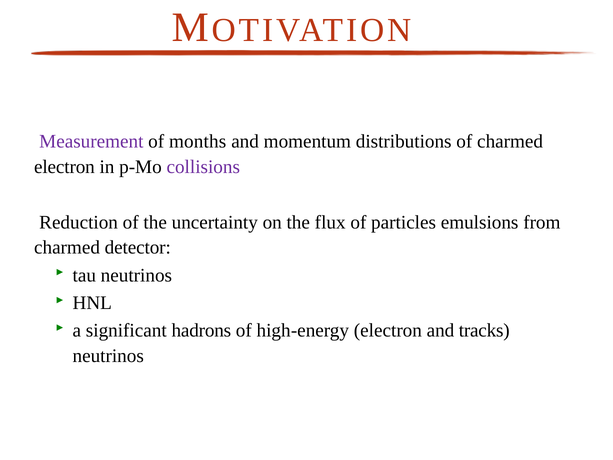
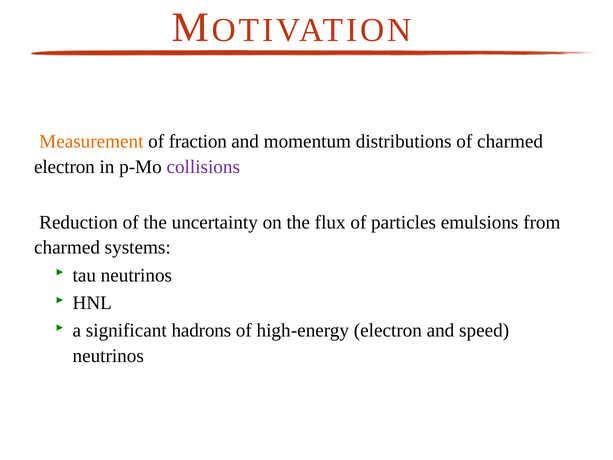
Measurement colour: purple -> orange
months: months -> fraction
detector: detector -> systems
tracks: tracks -> speed
